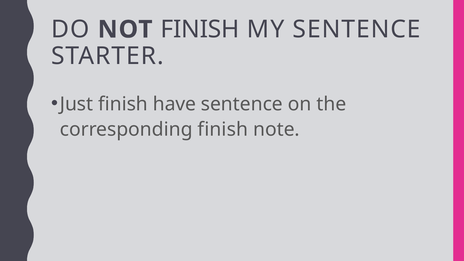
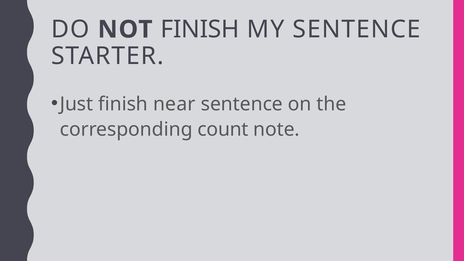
have: have -> near
corresponding finish: finish -> count
